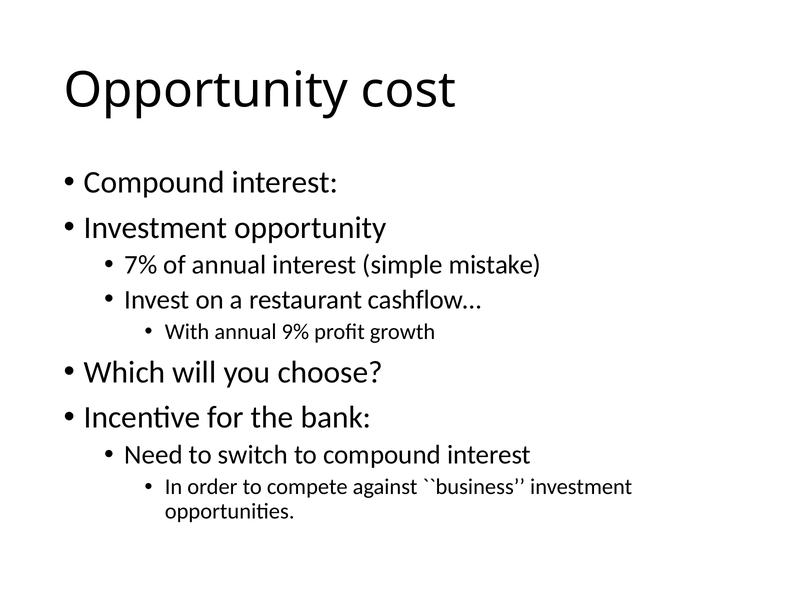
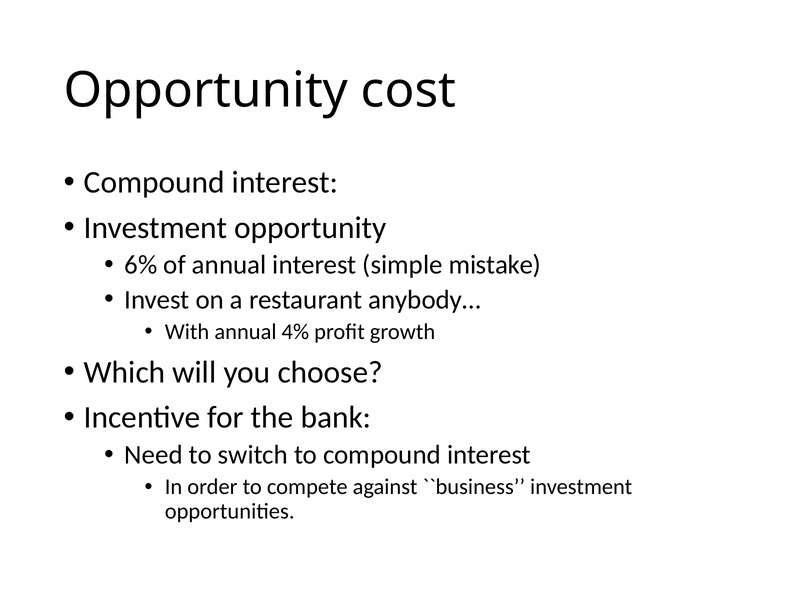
7%: 7% -> 6%
cashflow…: cashflow… -> anybody…
9%: 9% -> 4%
